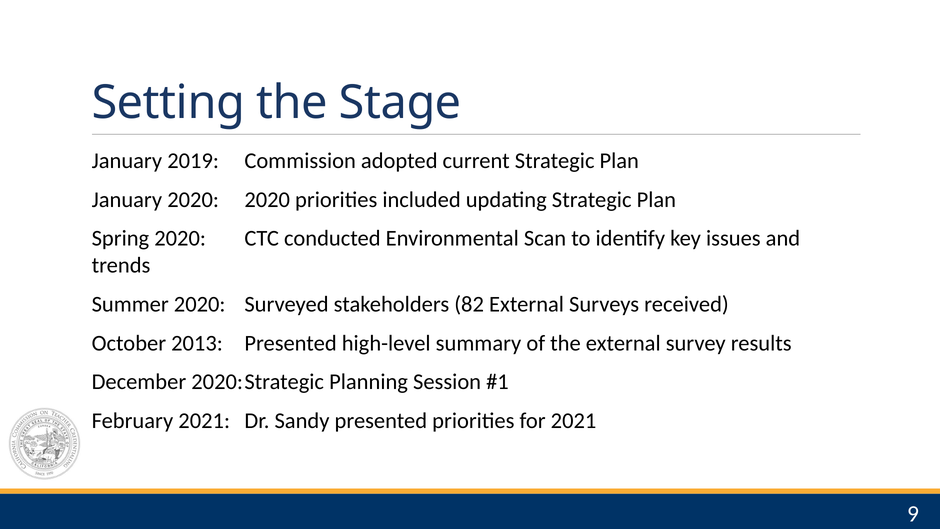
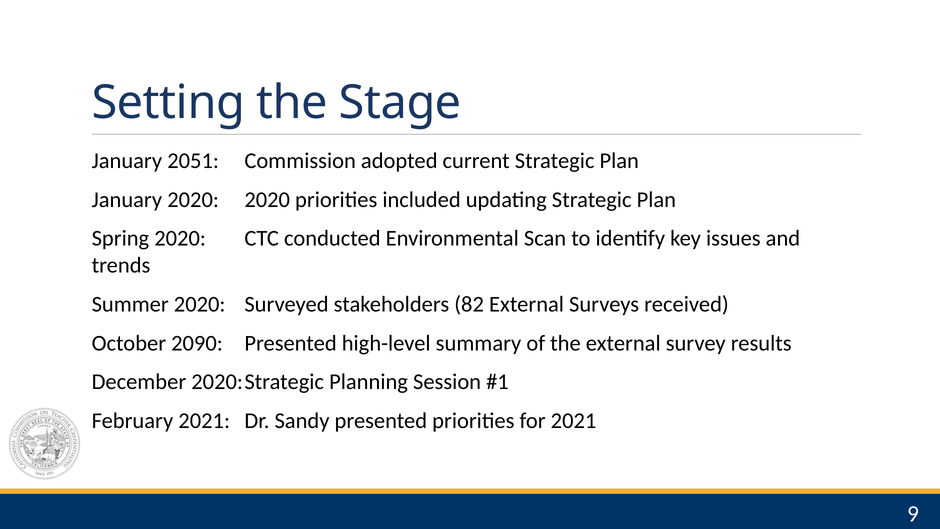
2019: 2019 -> 2051
2013: 2013 -> 2090
